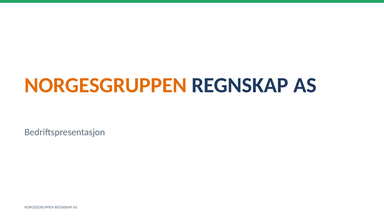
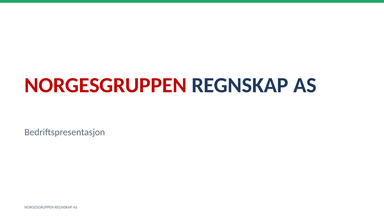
NORGESGRUPPEN at (106, 85) colour: orange -> red
